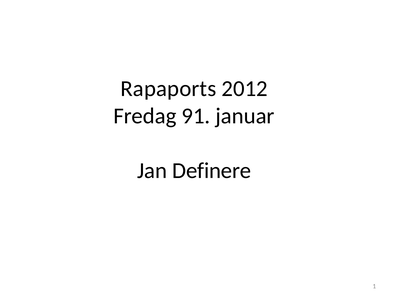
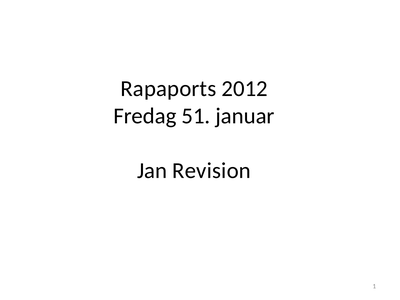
91: 91 -> 51
Definere: Definere -> Revision
